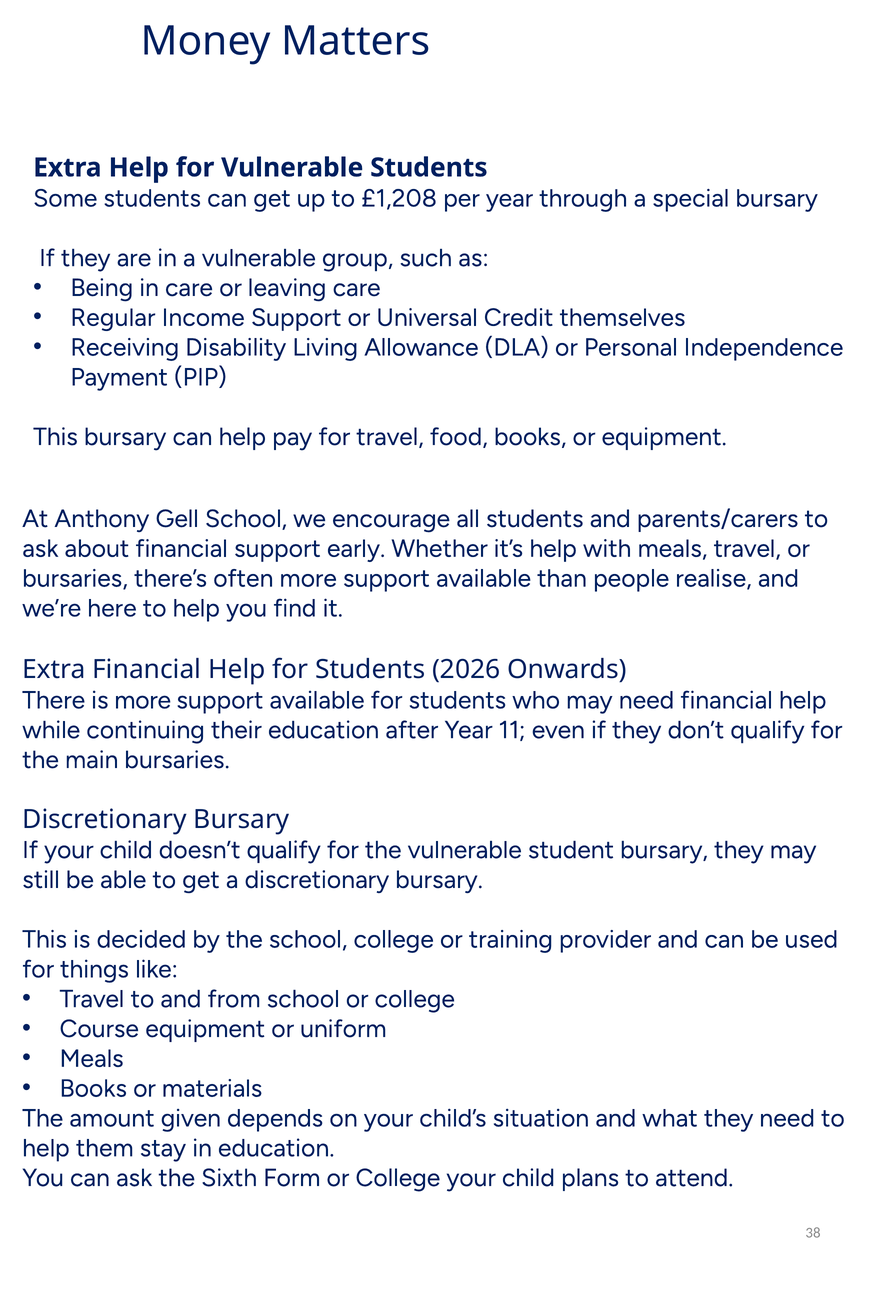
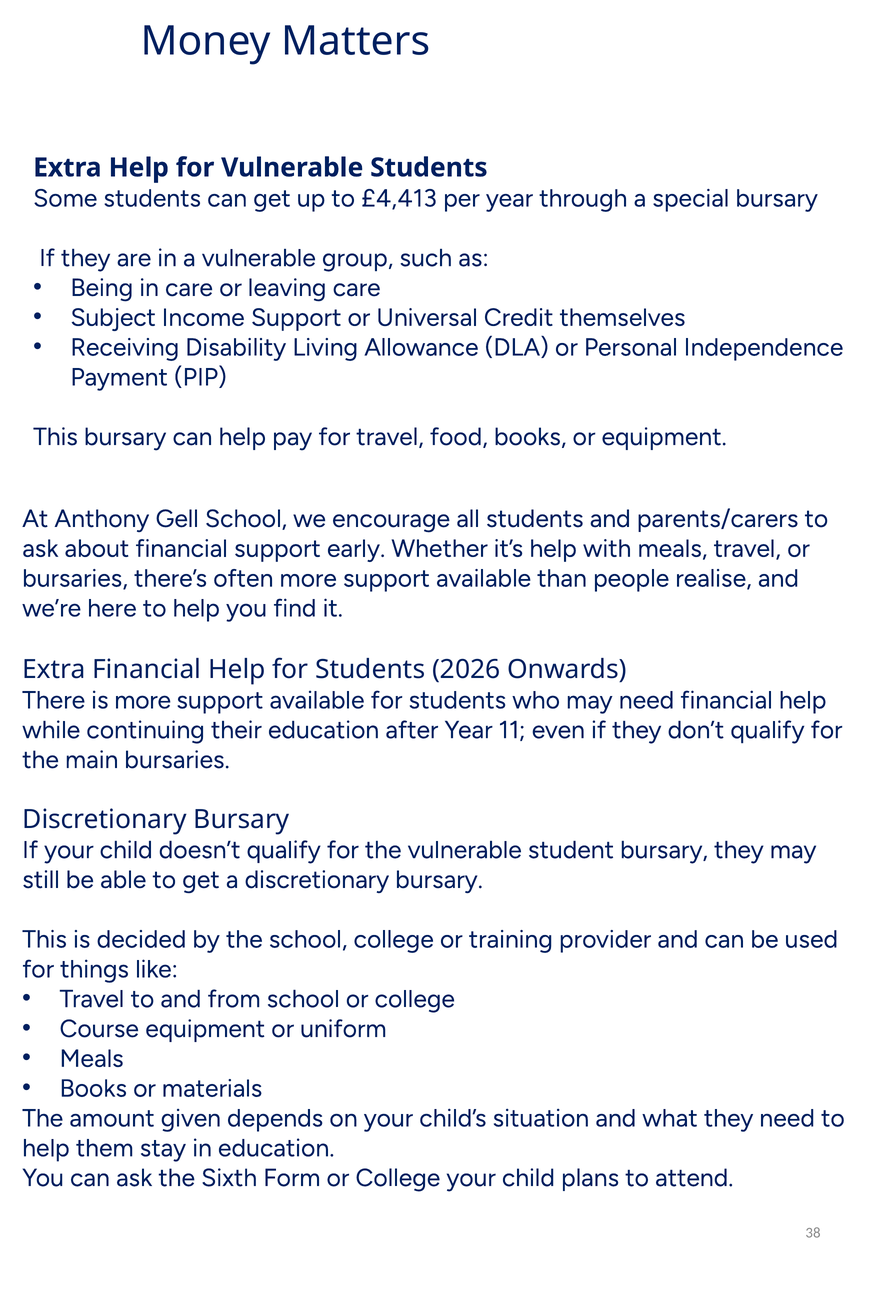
£1,208: £1,208 -> £4,413
Regular: Regular -> Subject
